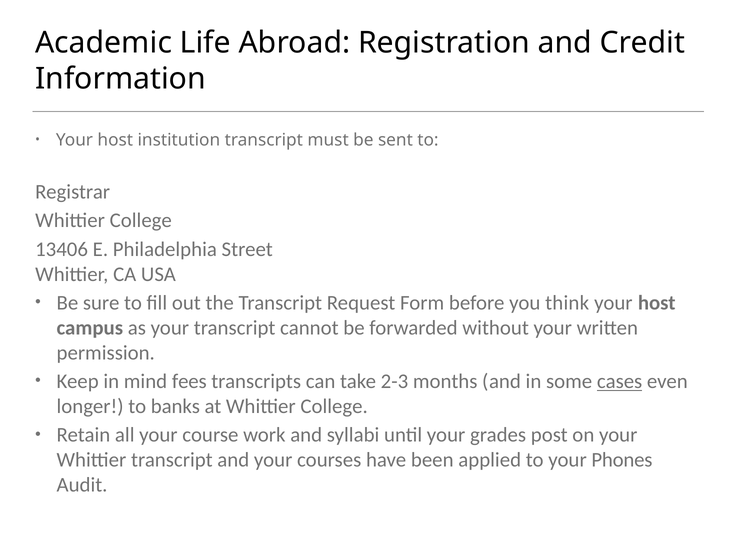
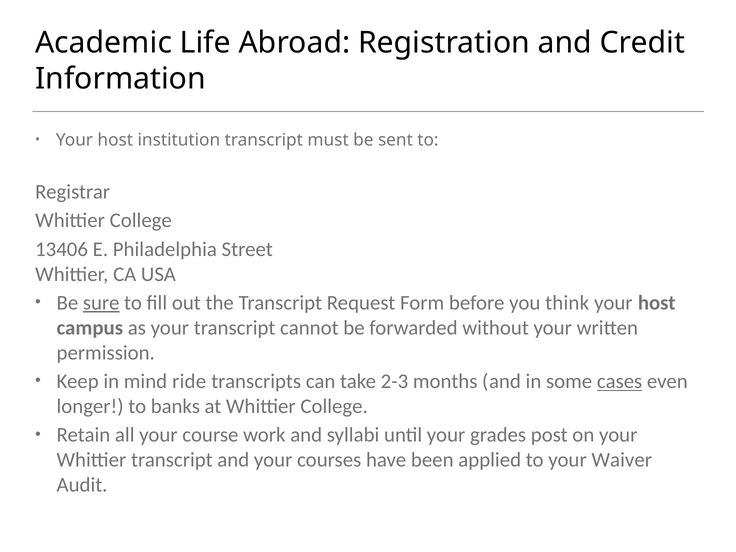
sure underline: none -> present
fees: fees -> ride
Phones: Phones -> Waiver
